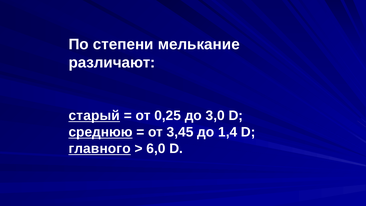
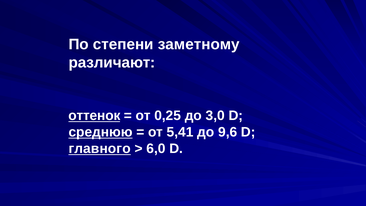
мелькание: мелькание -> заметному
старый: старый -> оттенок
3,45: 3,45 -> 5,41
1,4: 1,4 -> 9,6
